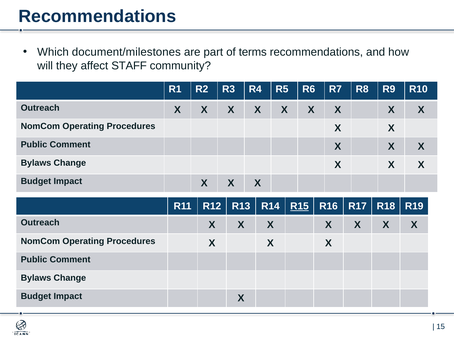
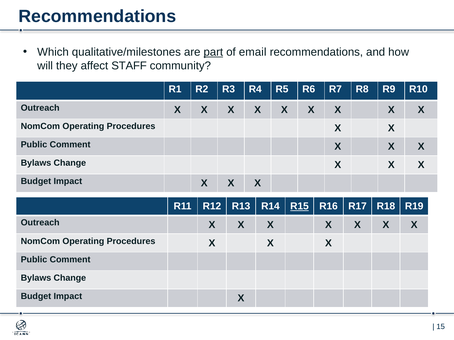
document/milestones: document/milestones -> qualitative/milestones
part underline: none -> present
terms: terms -> email
